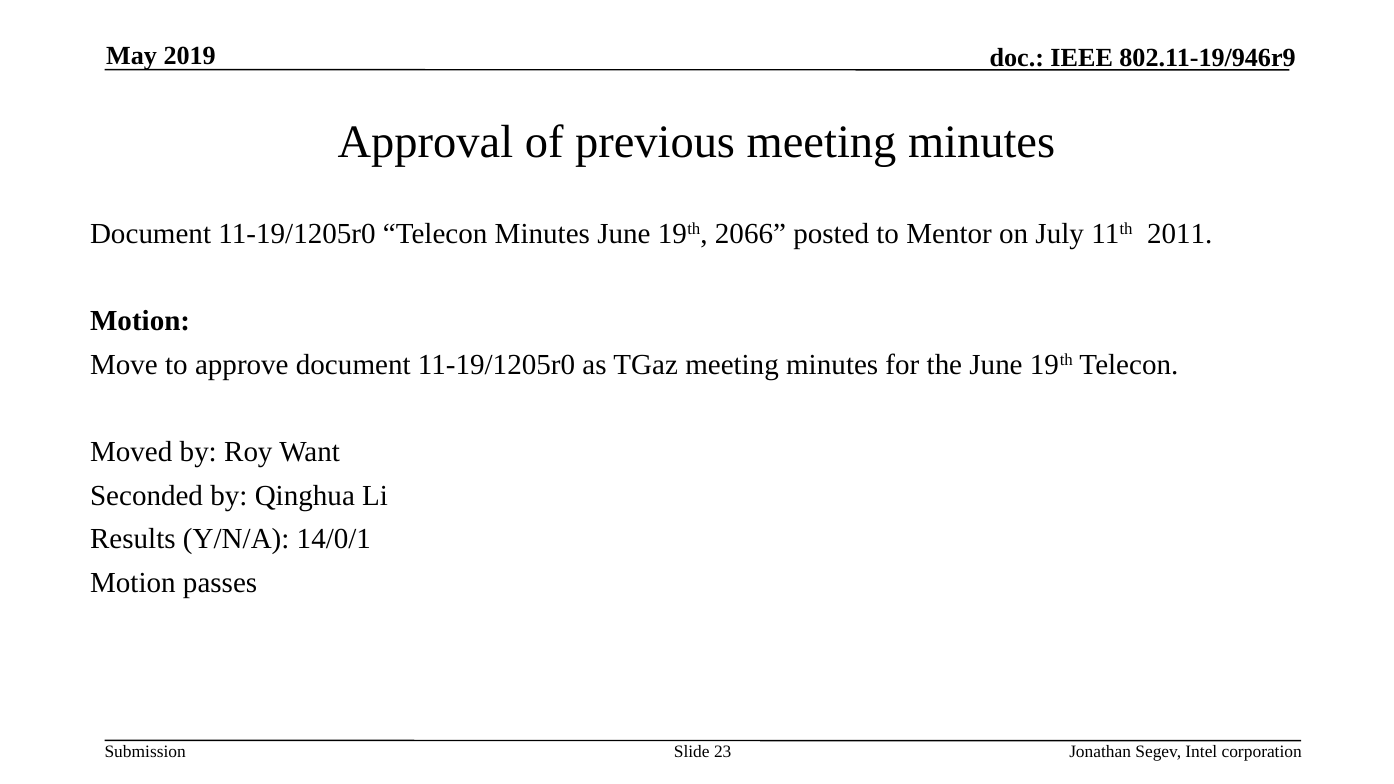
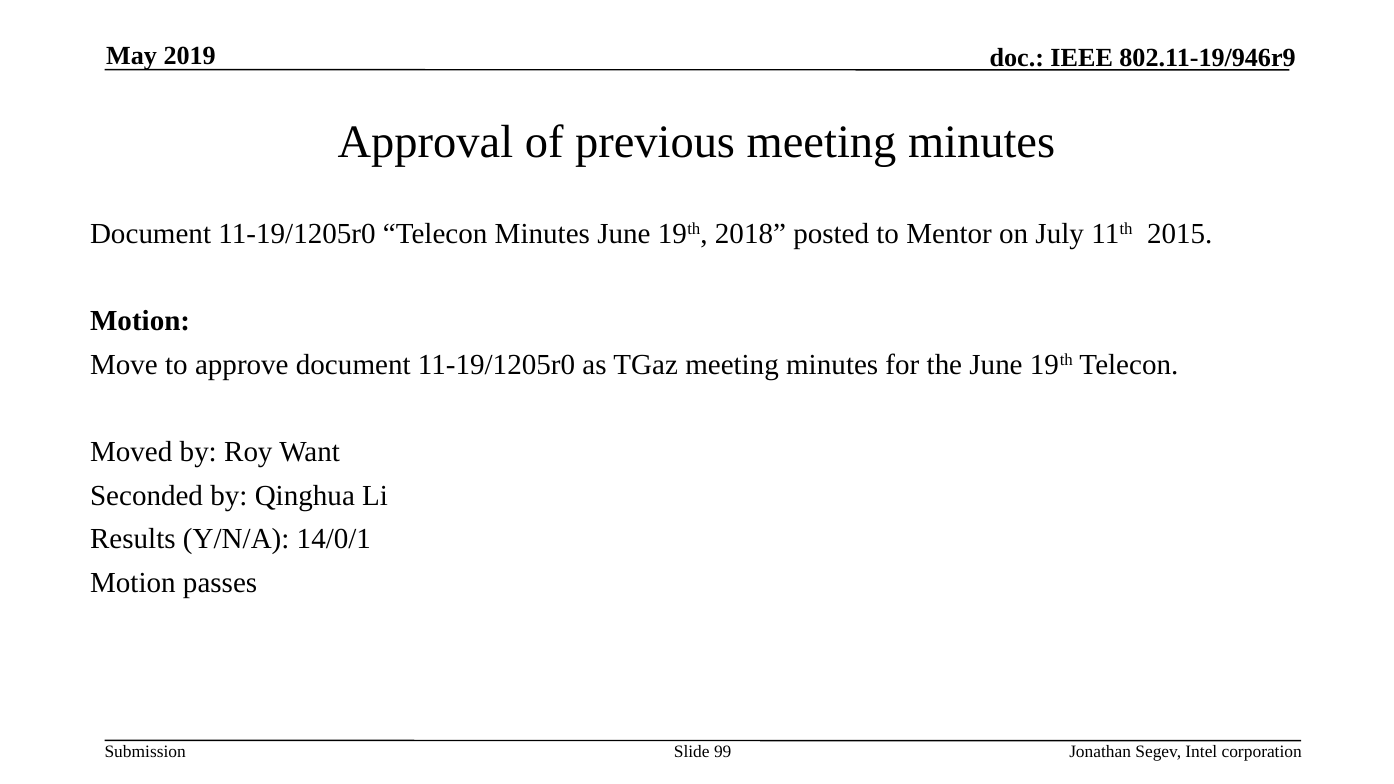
2066: 2066 -> 2018
2011: 2011 -> 2015
23: 23 -> 99
